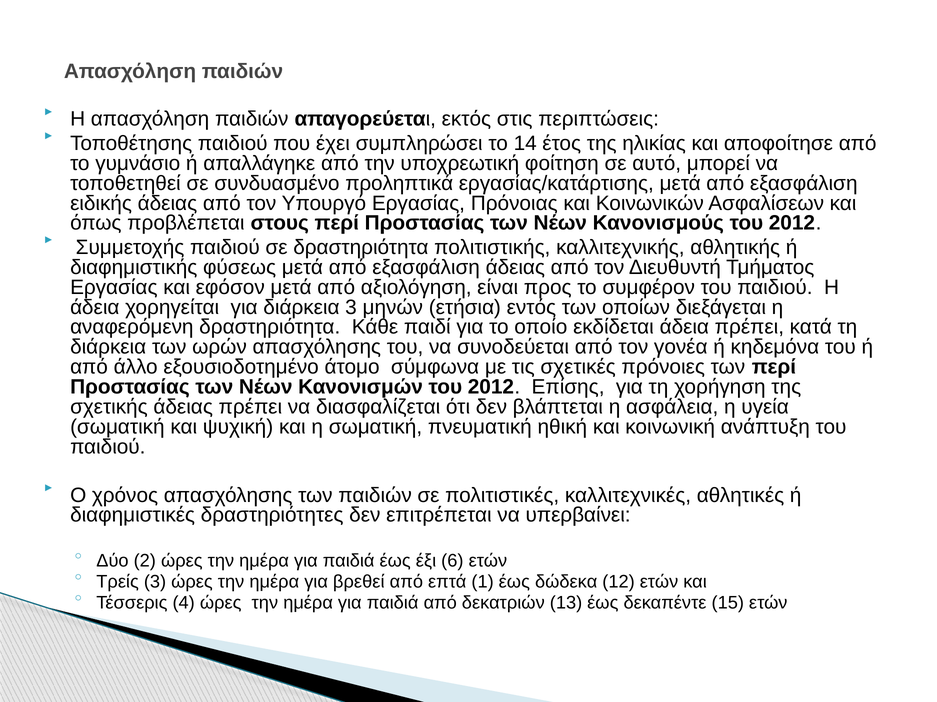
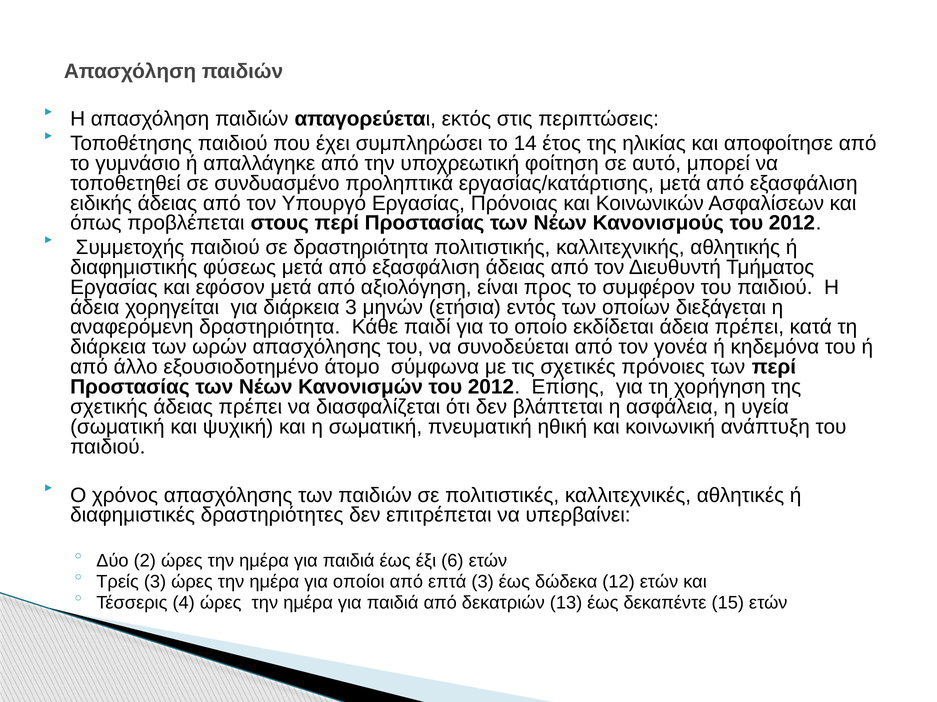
βρεθεί: βρεθεί -> οποίοι
επτά 1: 1 -> 3
